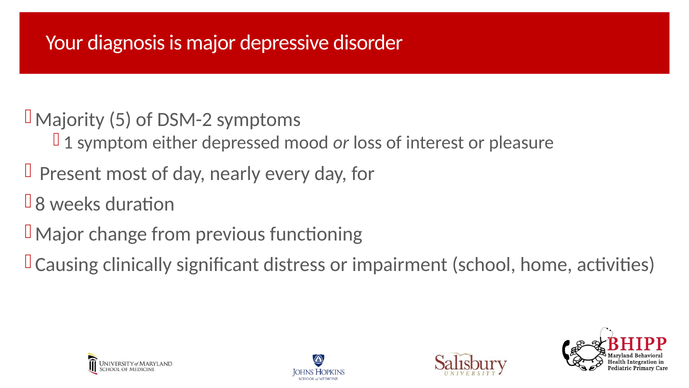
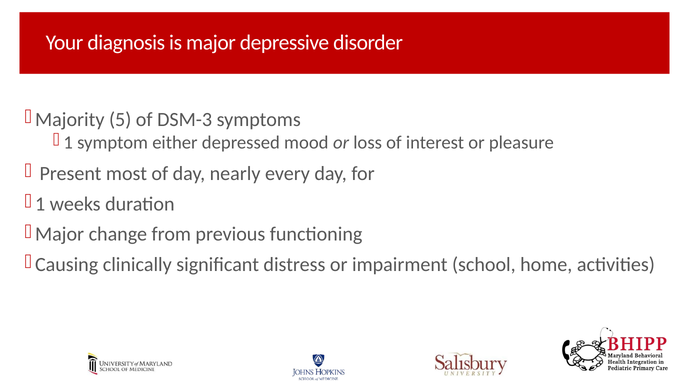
DSM-2: DSM-2 -> DSM-3
8 at (40, 204): 8 -> 1
